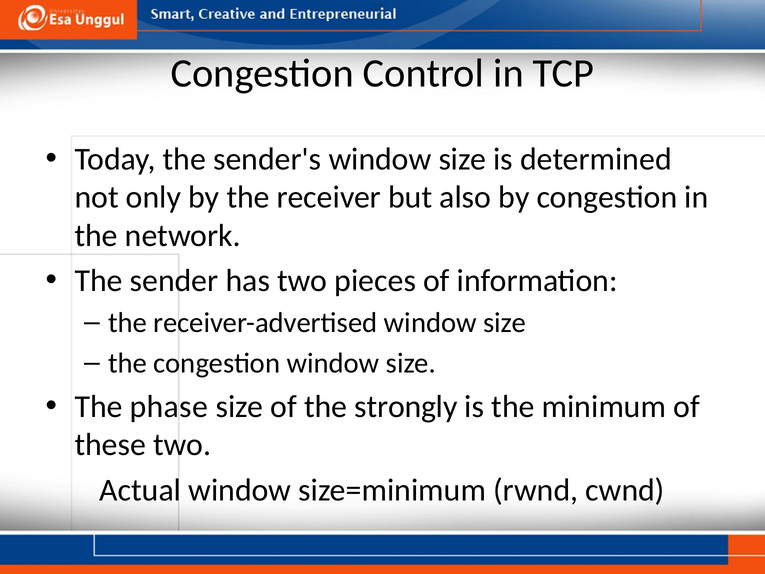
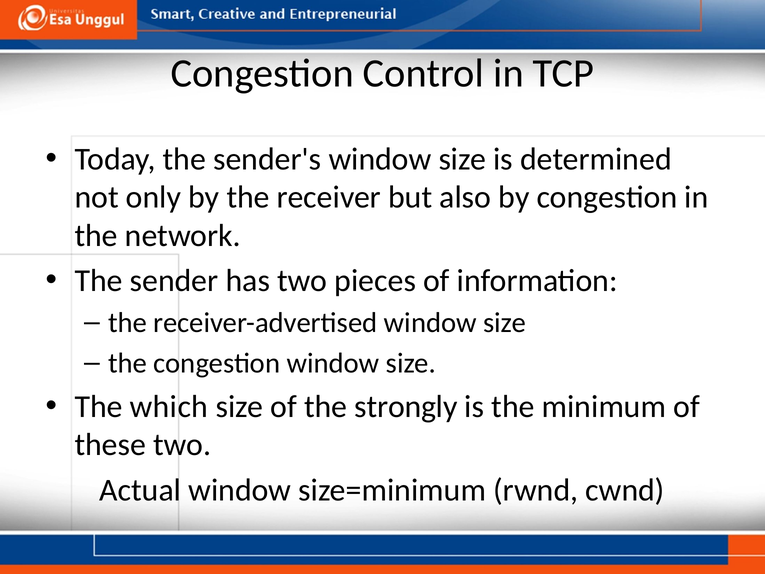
phase: phase -> which
